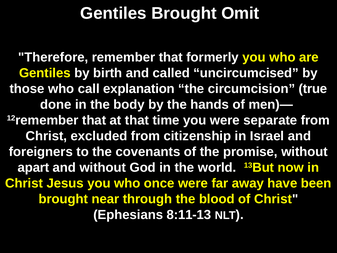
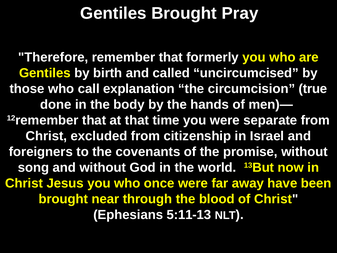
Omit: Omit -> Pray
apart: apart -> song
8:11-13: 8:11-13 -> 5:11-13
